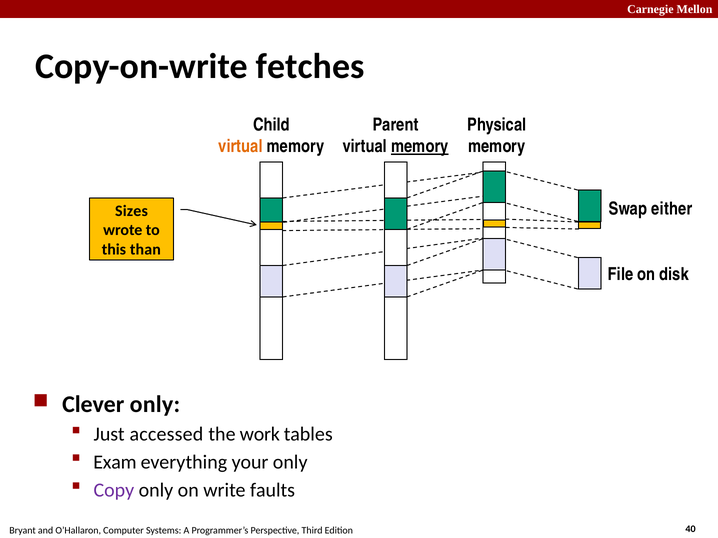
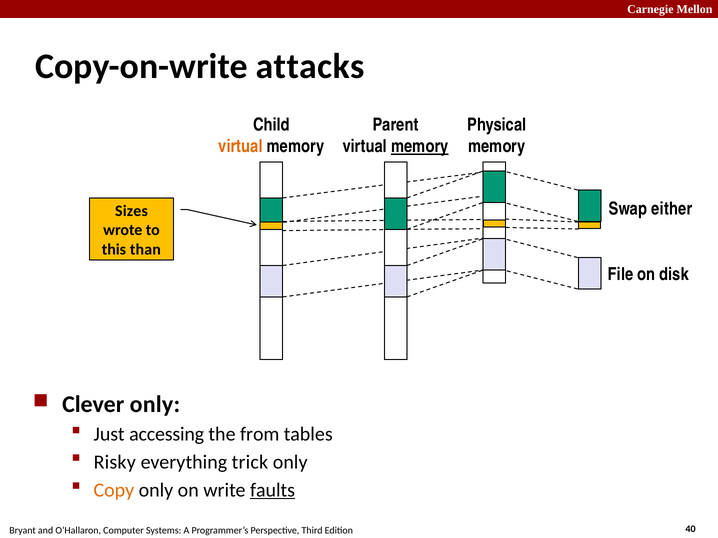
fetches: fetches -> attacks
accessed: accessed -> accessing
work: work -> from
Exam: Exam -> Risky
your: your -> trick
Copy colour: purple -> orange
faults underline: none -> present
